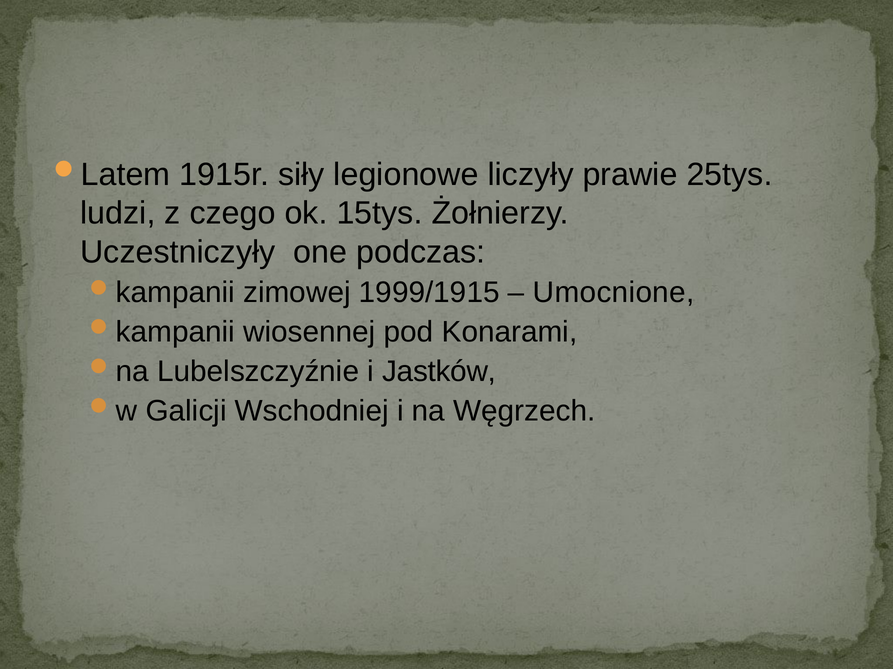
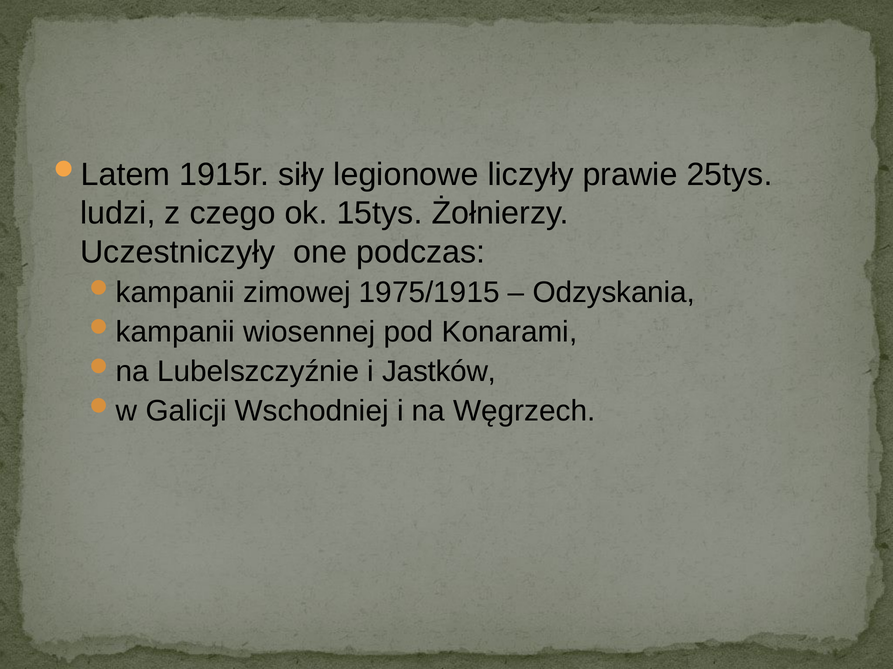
1999/1915: 1999/1915 -> 1975/1915
Umocnione: Umocnione -> Odzyskania
